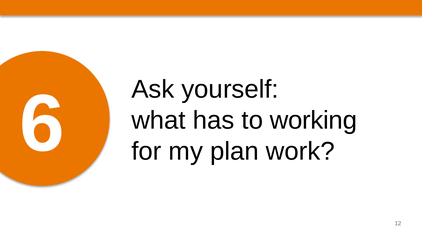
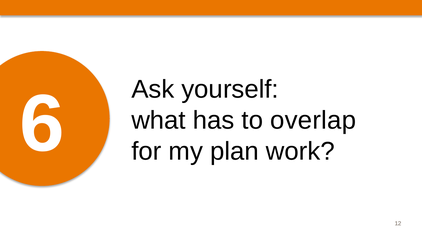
working: working -> overlap
